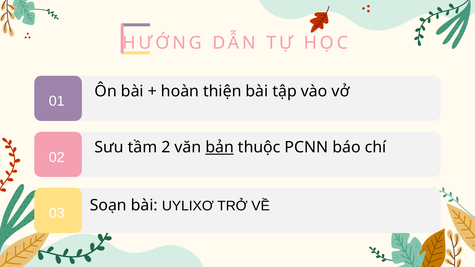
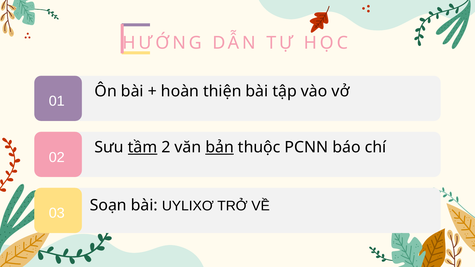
tầm underline: none -> present
